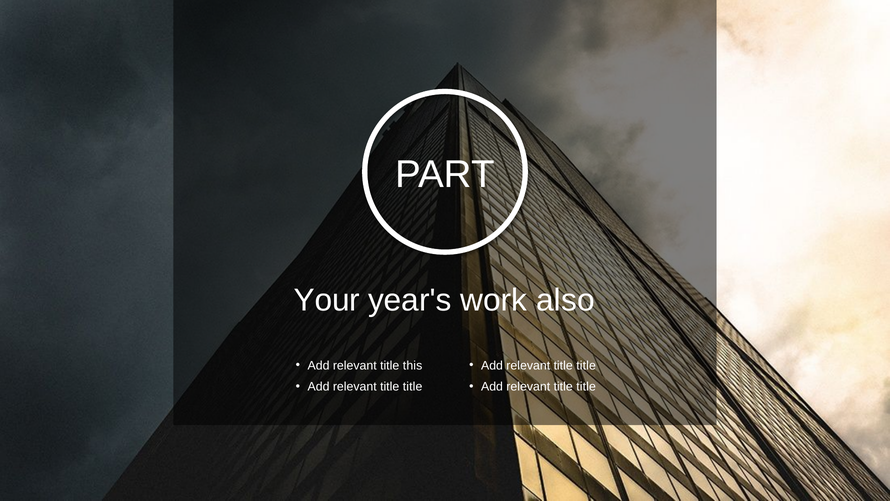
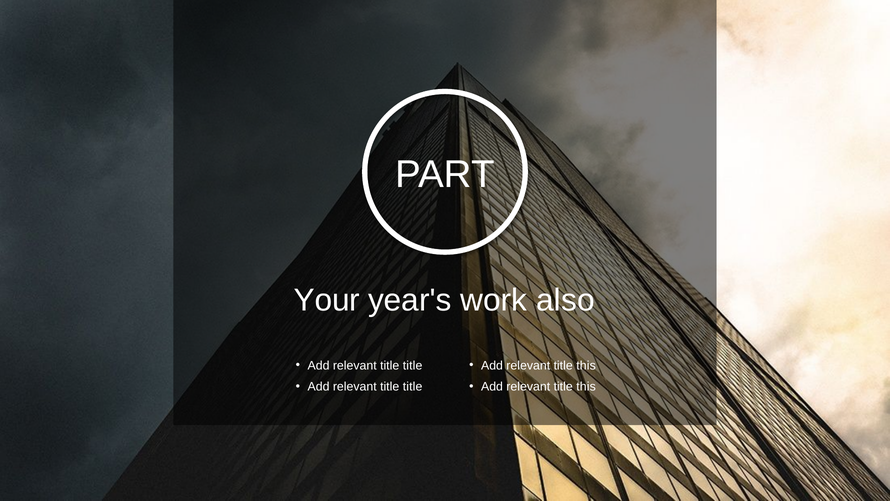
this at (413, 365): this -> title
title at (586, 365): title -> this
title at (586, 386): title -> this
